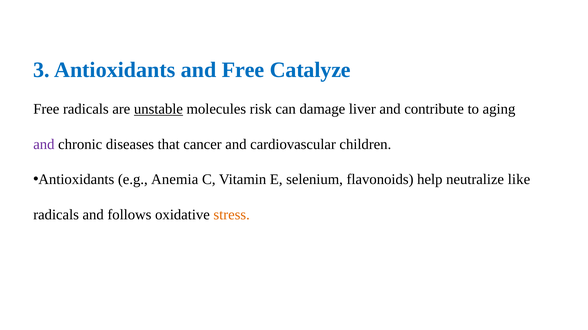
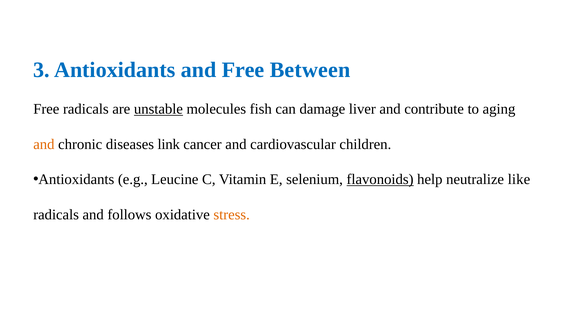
Catalyze: Catalyze -> Between
risk: risk -> fish
and at (44, 145) colour: purple -> orange
that: that -> link
Anemia: Anemia -> Leucine
flavonoids underline: none -> present
